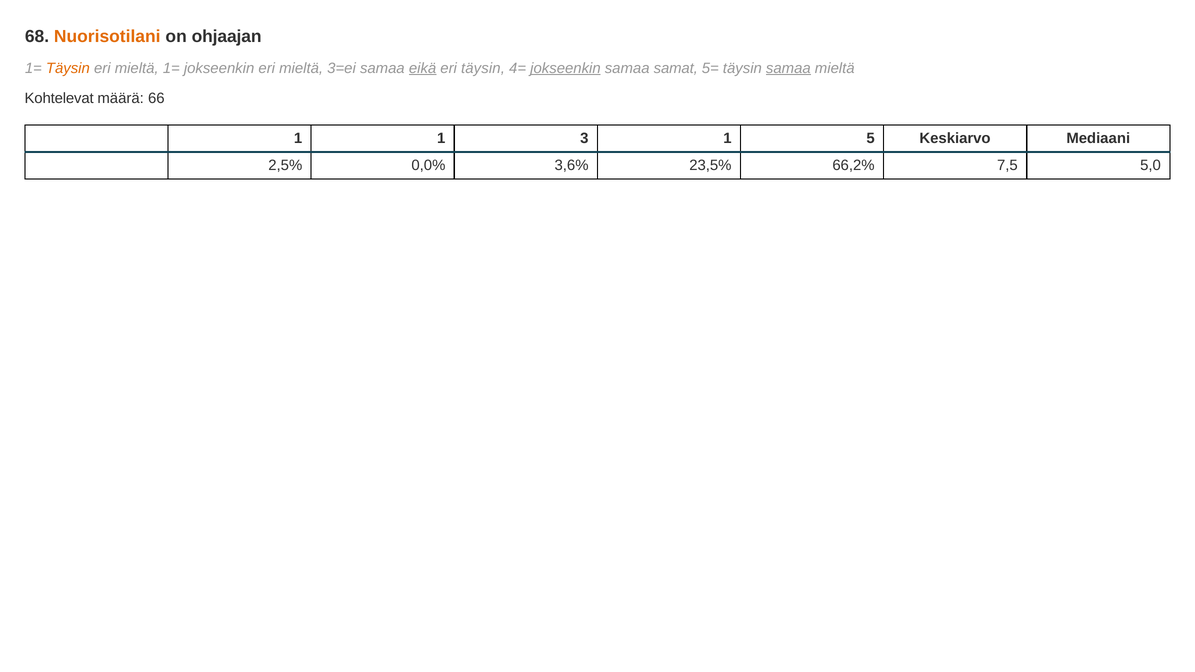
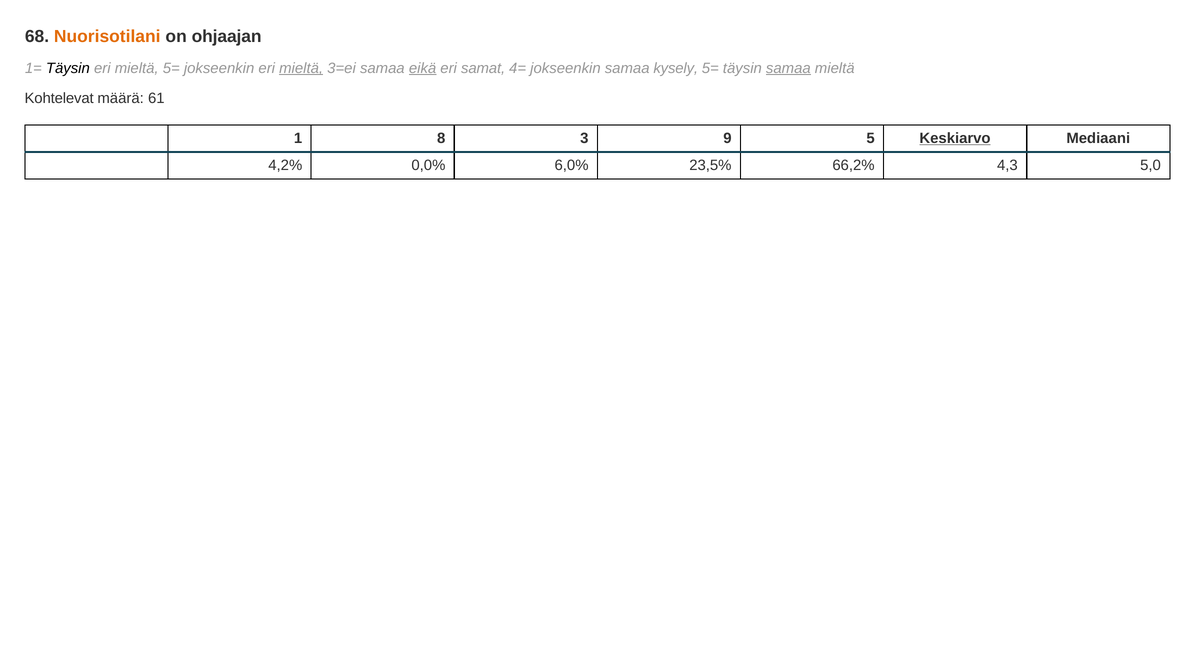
Täysin at (68, 68) colour: orange -> black
mieltä 1=: 1= -> 5=
mieltä at (301, 68) underline: none -> present
eri täysin: täysin -> samat
jokseenkin at (565, 68) underline: present -> none
samat: samat -> kysely
66: 66 -> 61
1 1: 1 -> 8
3 1: 1 -> 9
Keskiarvo underline: none -> present
2,5%: 2,5% -> 4,2%
3,6%: 3,6% -> 6,0%
7,5: 7,5 -> 4,3
